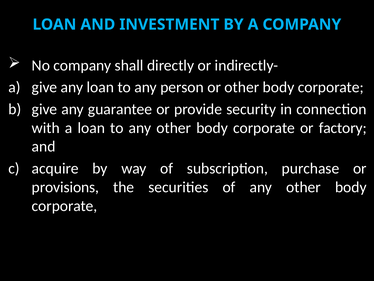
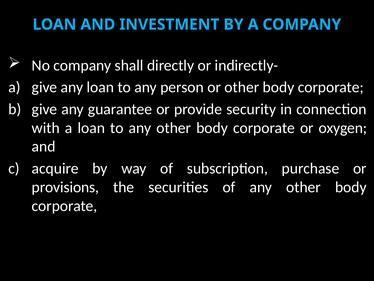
factory: factory -> oxygen
